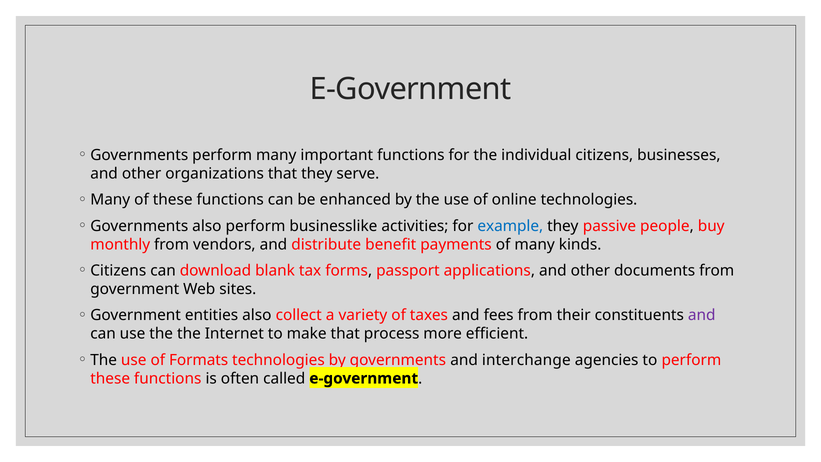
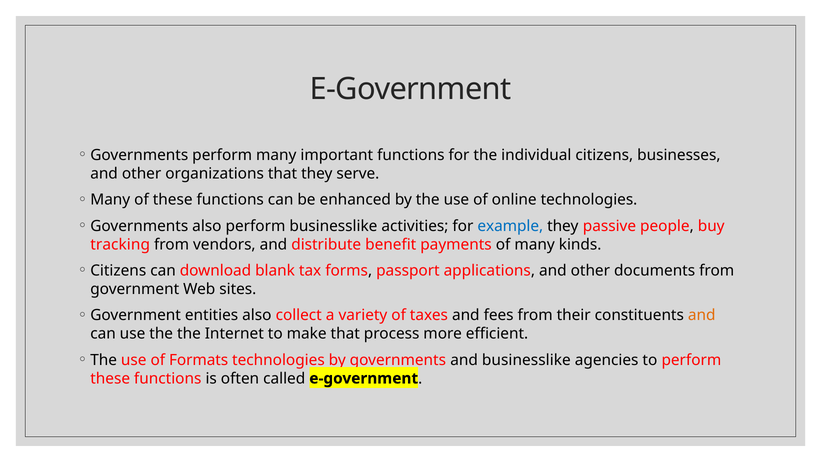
monthly: monthly -> tracking
and at (702, 315) colour: purple -> orange
and interchange: interchange -> businesslike
